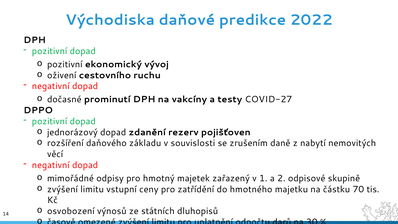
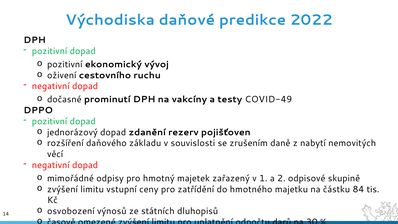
COVID-27: COVID-27 -> COVID-49
70: 70 -> 84
